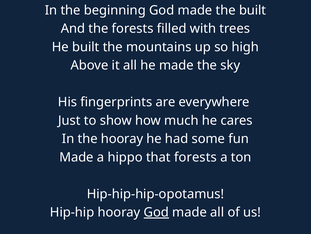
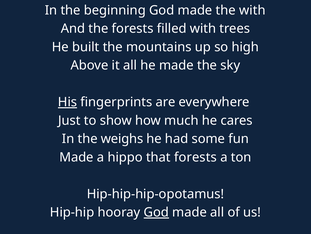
the built: built -> with
His underline: none -> present
the hooray: hooray -> weighs
